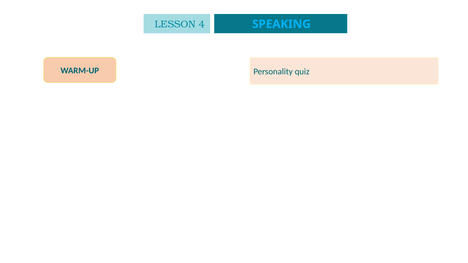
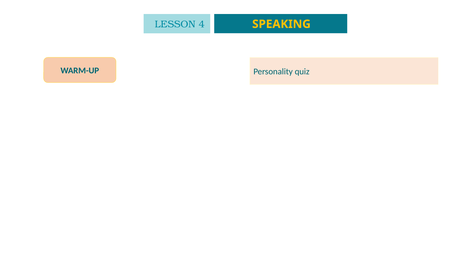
SPEAKING colour: light blue -> yellow
